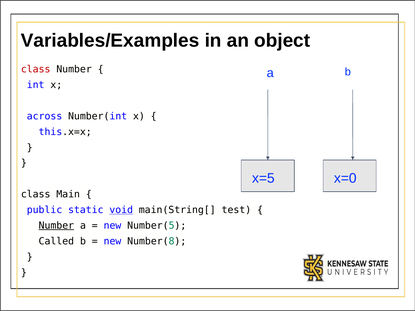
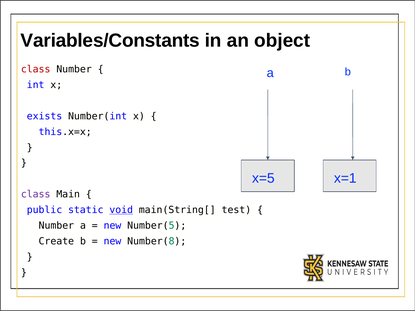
Variables/Examples: Variables/Examples -> Variables/Constants
across: across -> exists
x=0: x=0 -> x=1
class at (36, 194) colour: black -> purple
Number at (56, 226) underline: present -> none
Called: Called -> Create
